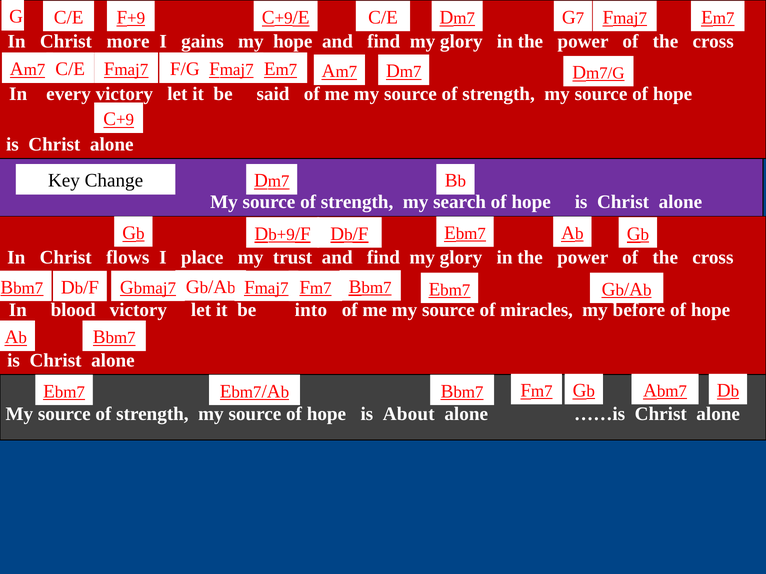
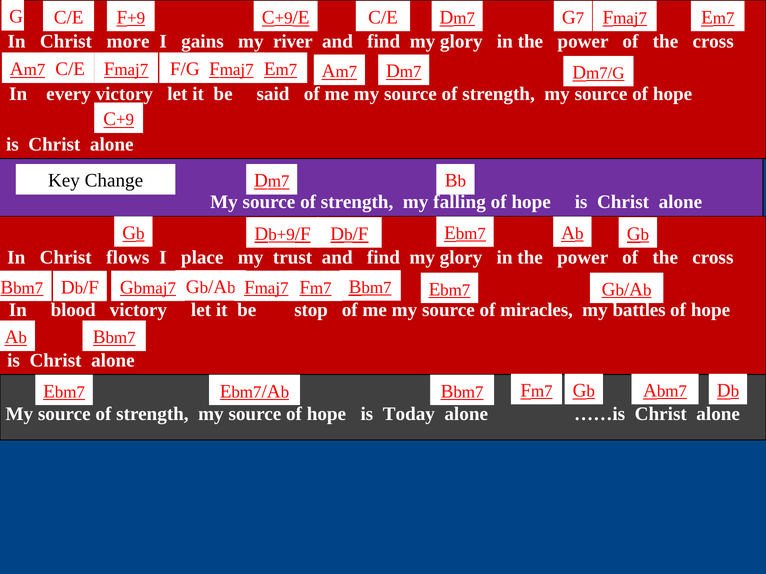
my hope: hope -> river
search: search -> falling
into: into -> stop
before: before -> battles
About: About -> Today
